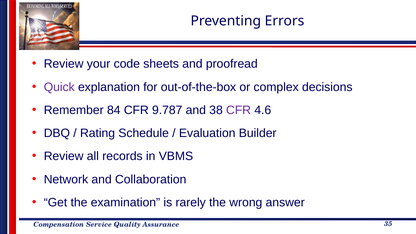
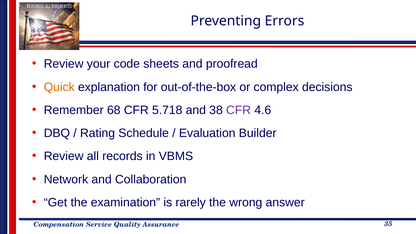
Quick colour: purple -> orange
84: 84 -> 68
9.787: 9.787 -> 5.718
